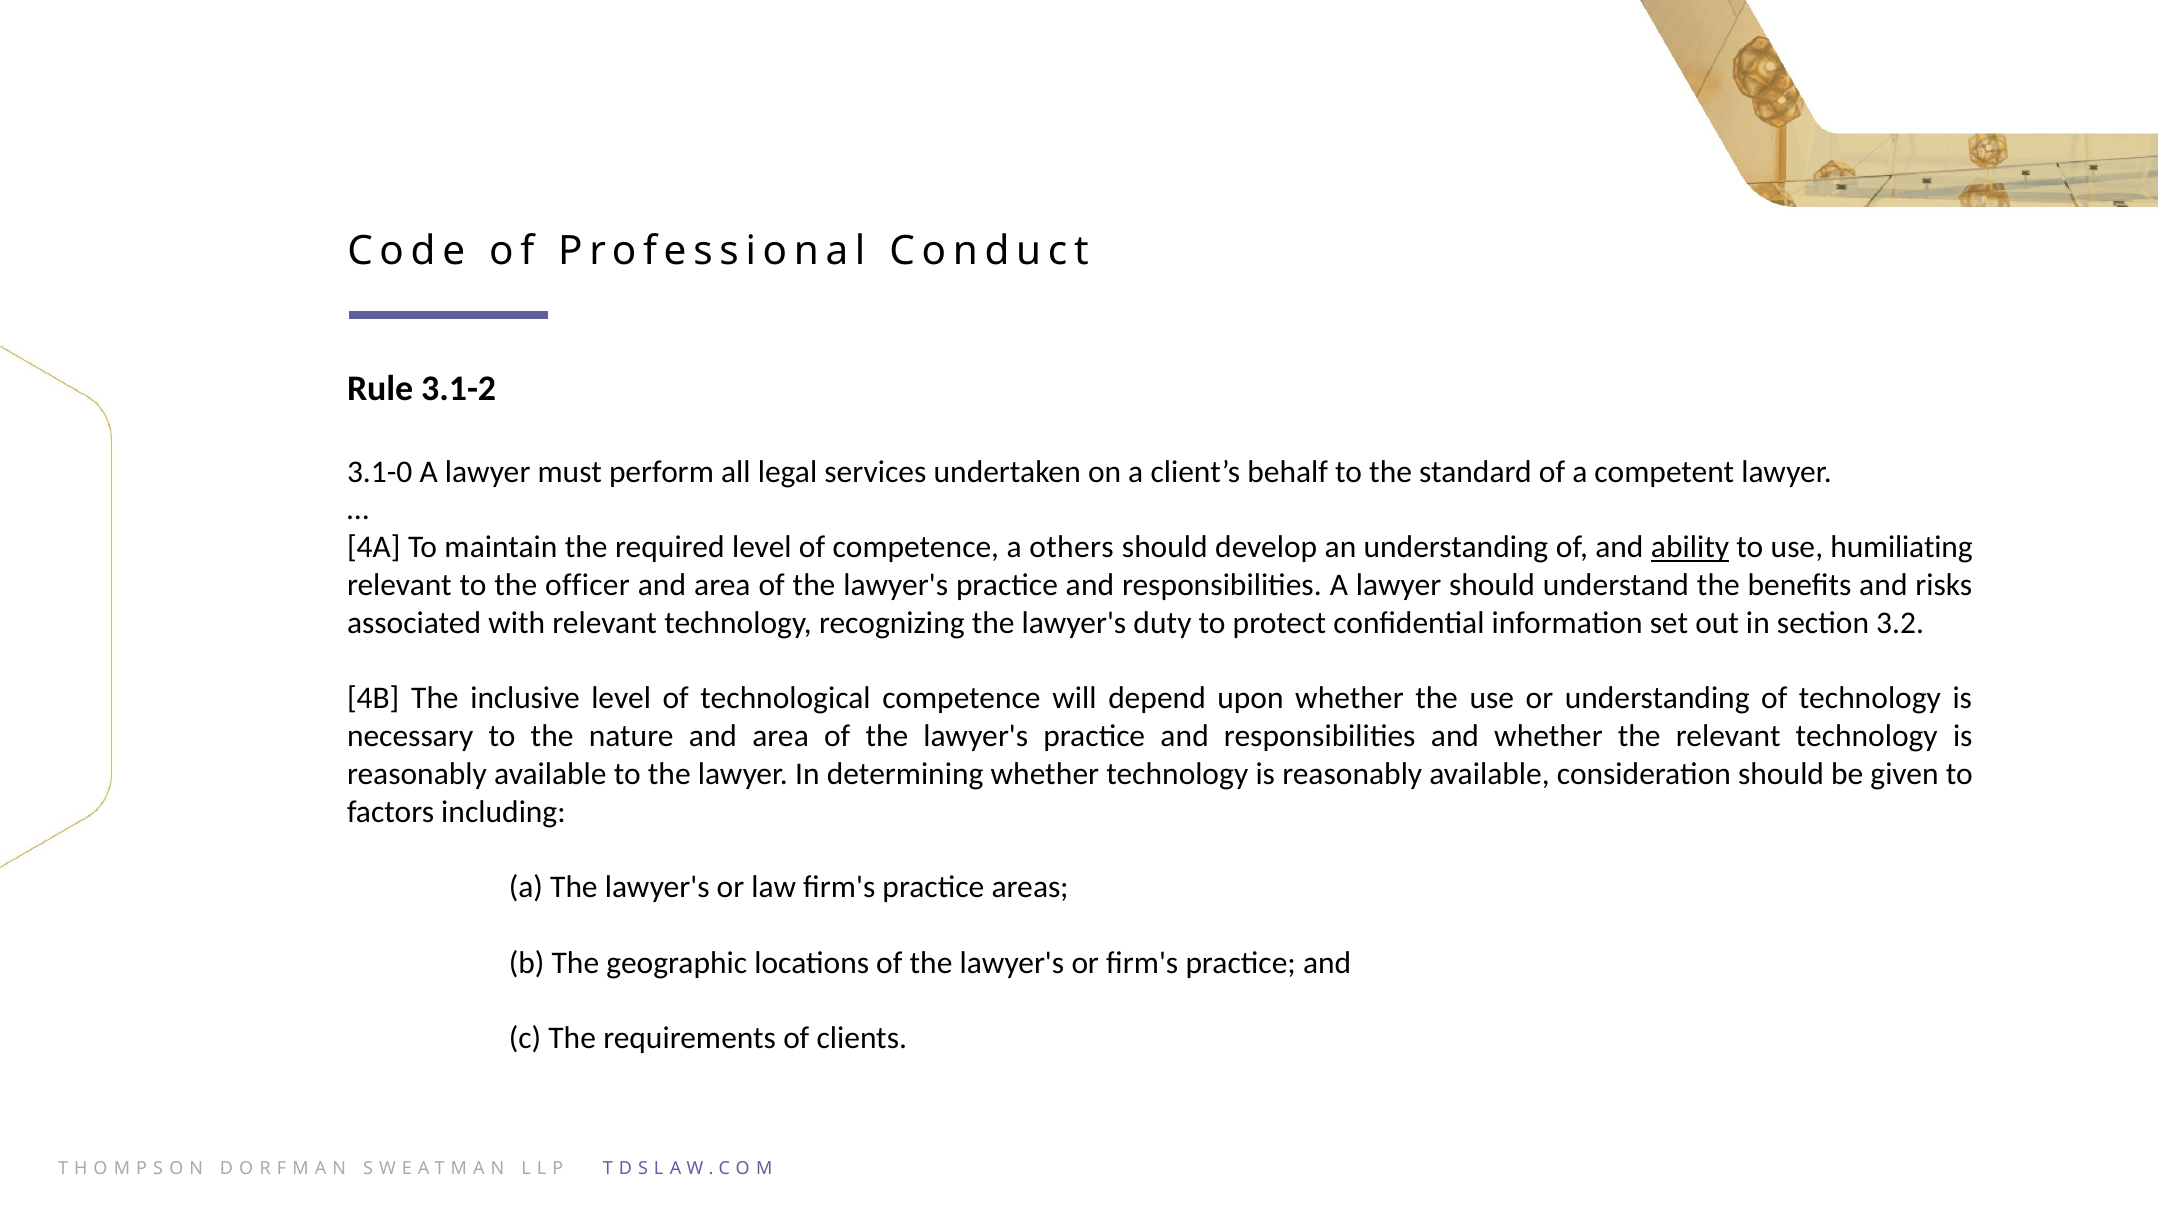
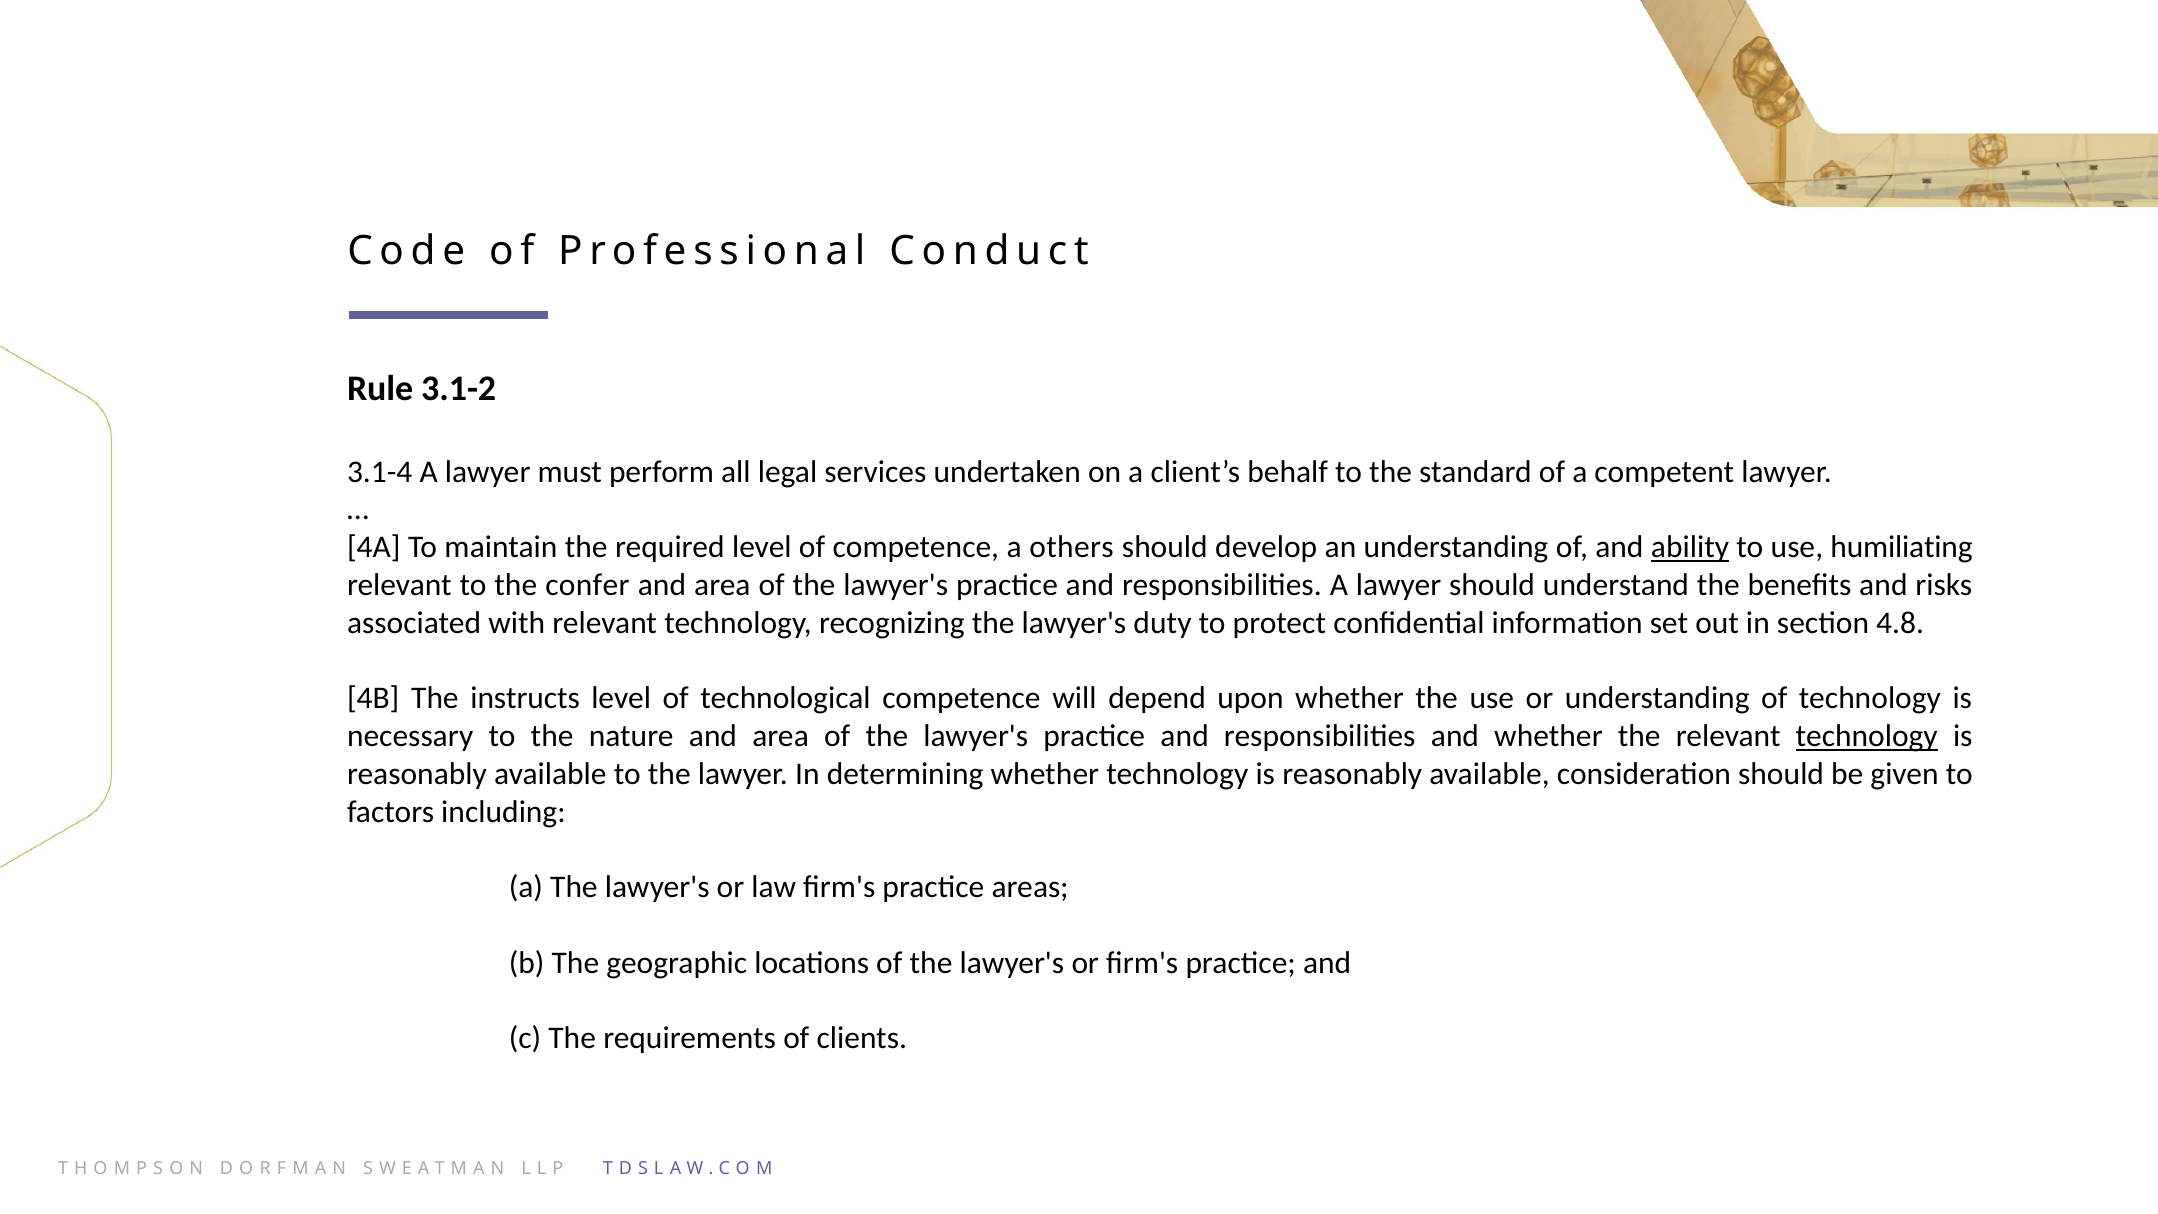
3.1-0: 3.1-0 -> 3.1-4
officer: officer -> confer
3.2: 3.2 -> 4.8
inclusive: inclusive -> instructs
technology at (1867, 736) underline: none -> present
